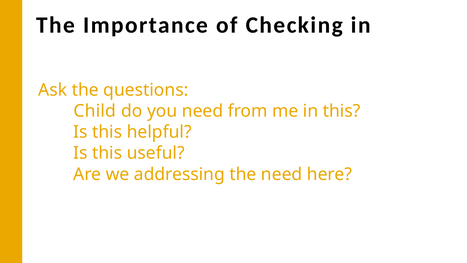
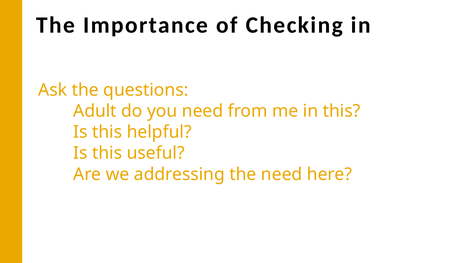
Child: Child -> Adult
